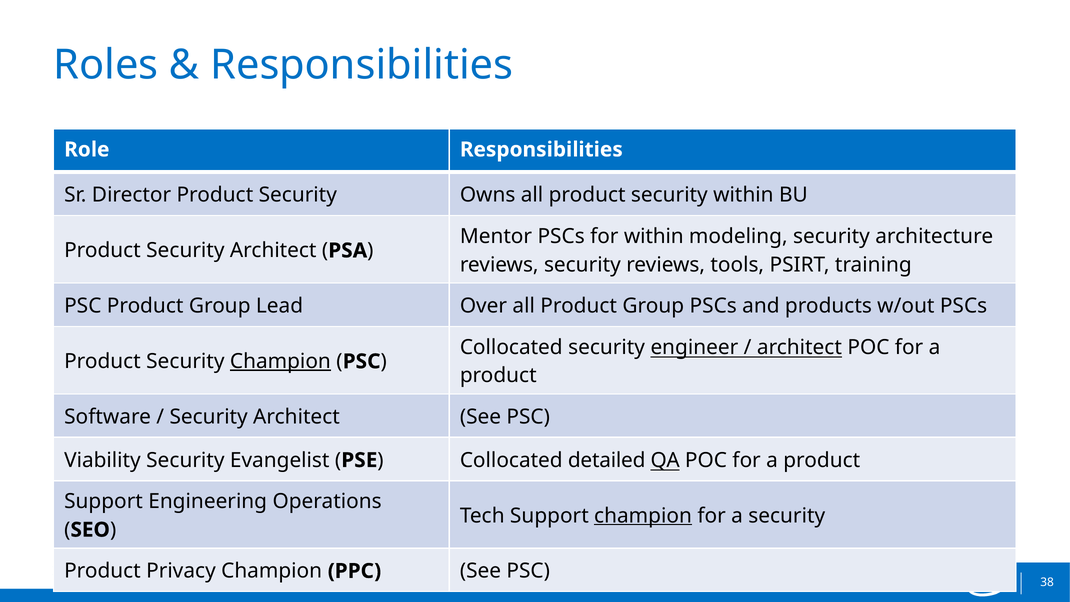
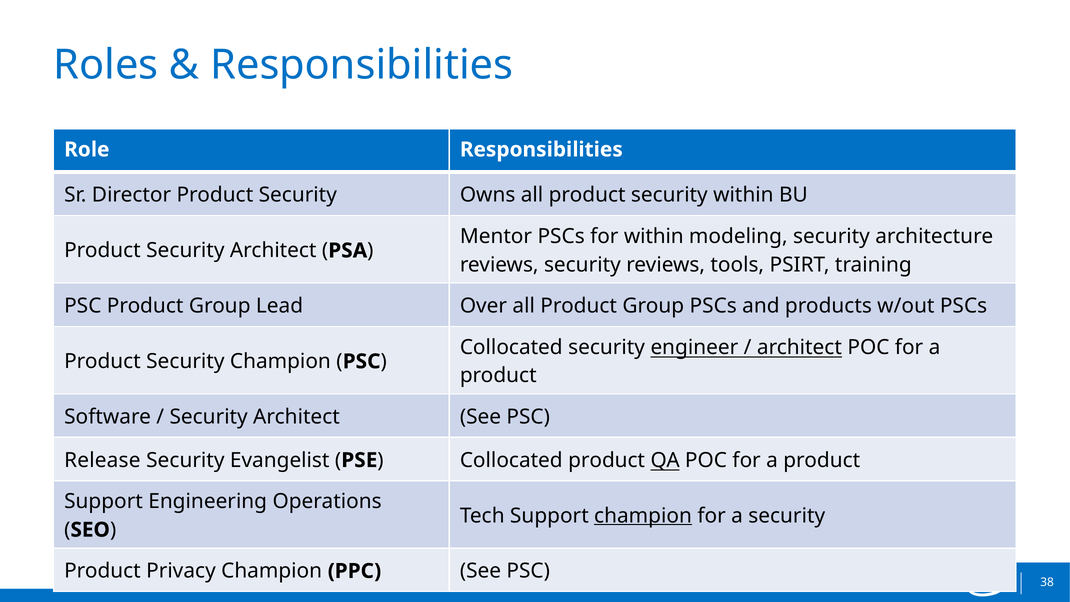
Champion at (280, 361) underline: present -> none
Viability: Viability -> Release
Collocated detailed: detailed -> product
